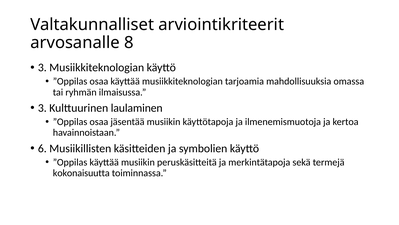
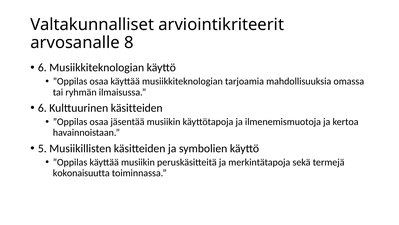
3 at (42, 67): 3 -> 6
3 at (42, 108): 3 -> 6
Kulttuurinen laulaminen: laulaminen -> käsitteiden
6: 6 -> 5
